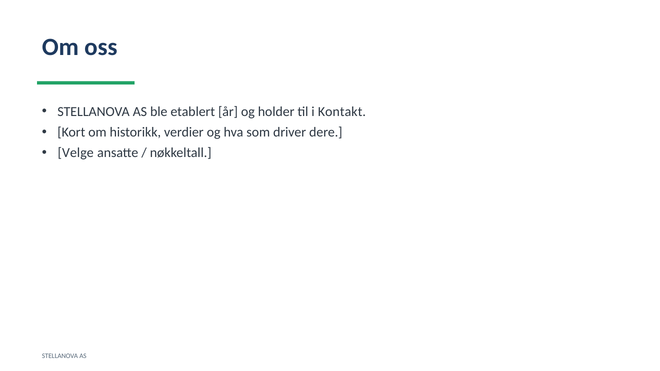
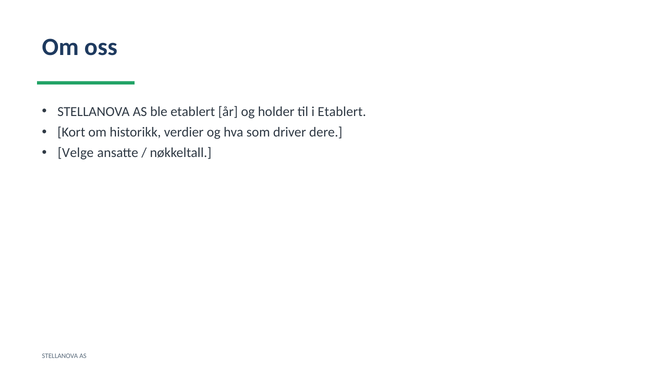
i Kontakt: Kontakt -> Etablert
